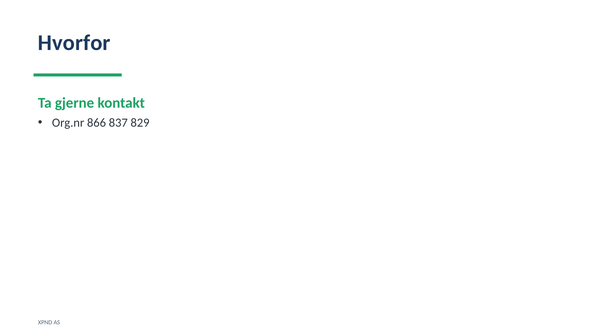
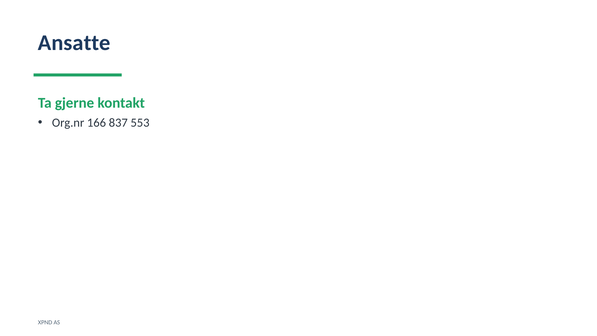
Hvorfor: Hvorfor -> Ansatte
866: 866 -> 166
829: 829 -> 553
